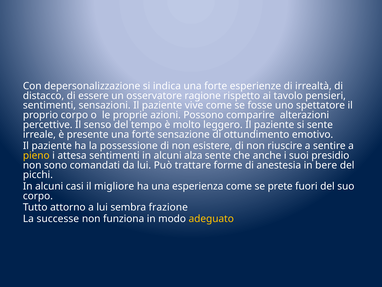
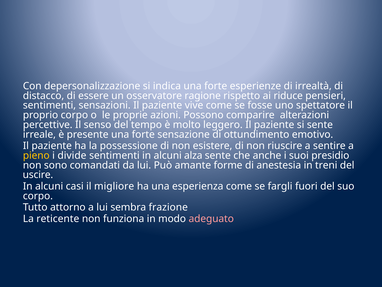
tavolo: tavolo -> riduce
attesa: attesa -> divide
trattare: trattare -> amante
bere: bere -> treni
picchi: picchi -> uscire
prete: prete -> fargli
successe: successe -> reticente
adeguato colour: yellow -> pink
